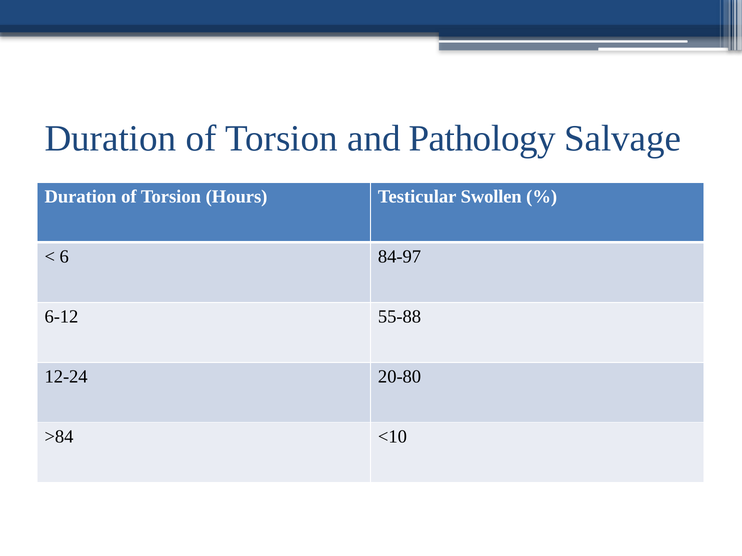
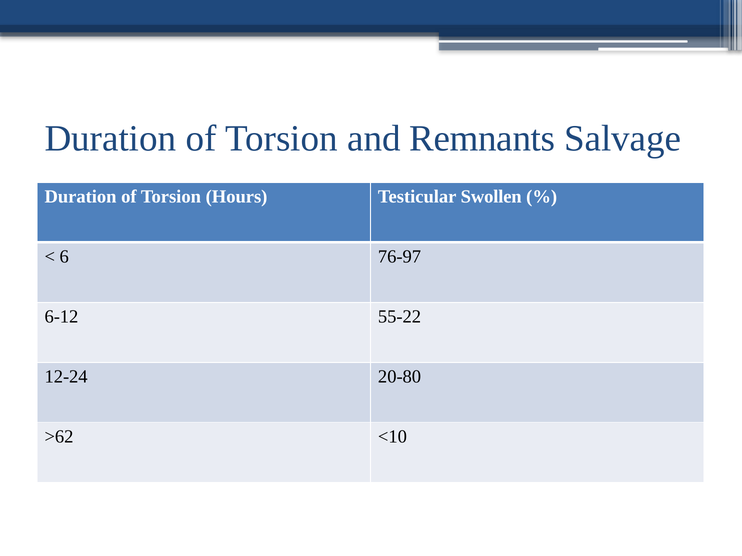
Pathology: Pathology -> Remnants
84-97: 84-97 -> 76-97
55-88: 55-88 -> 55-22
>84: >84 -> >62
